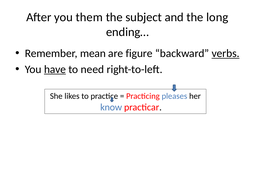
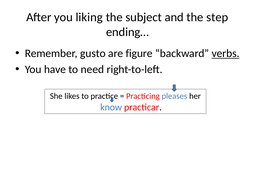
them: them -> liking
long: long -> step
mean: mean -> gusto
have underline: present -> none
